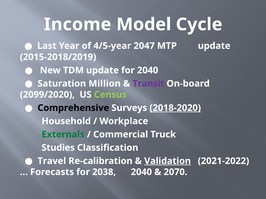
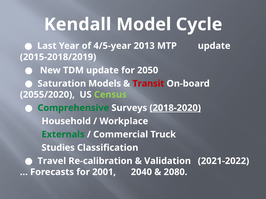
Income: Income -> Kendall
2047: 2047 -> 2013
for 2040: 2040 -> 2050
Million: Million -> Models
Transit colour: purple -> red
2099/2020: 2099/2020 -> 2055/2020
Comprehensive colour: black -> green
Validation underline: present -> none
2038: 2038 -> 2001
2070: 2070 -> 2080
